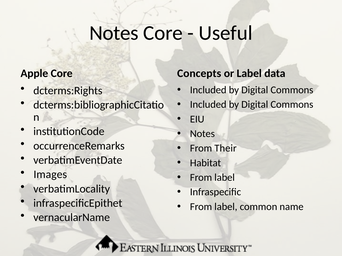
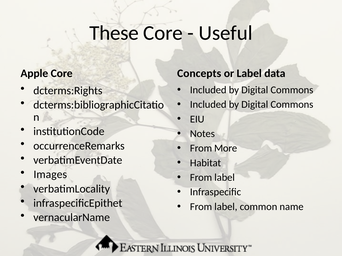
Notes at (114, 33): Notes -> These
Their: Their -> More
